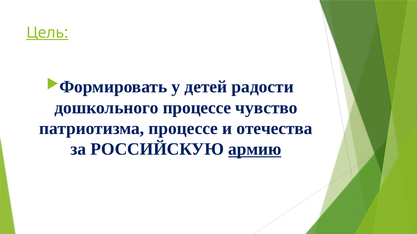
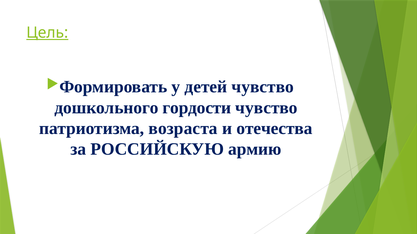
детей радости: радости -> чувство
дошкольного процессе: процессе -> гордости
патриотизма процессе: процессе -> возраста
армию underline: present -> none
